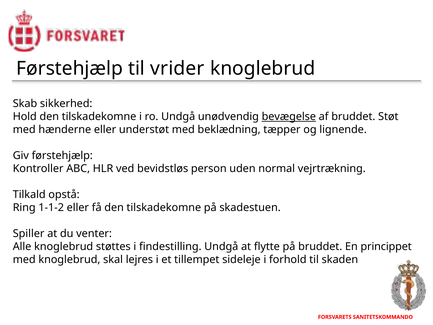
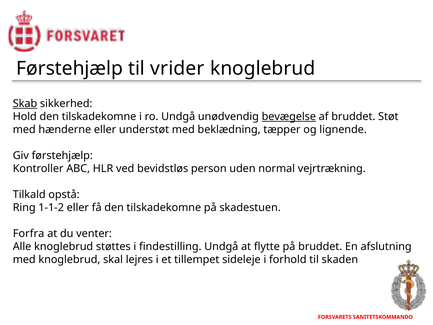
Skab underline: none -> present
Spiller: Spiller -> Forfra
princippet: princippet -> afslutning
